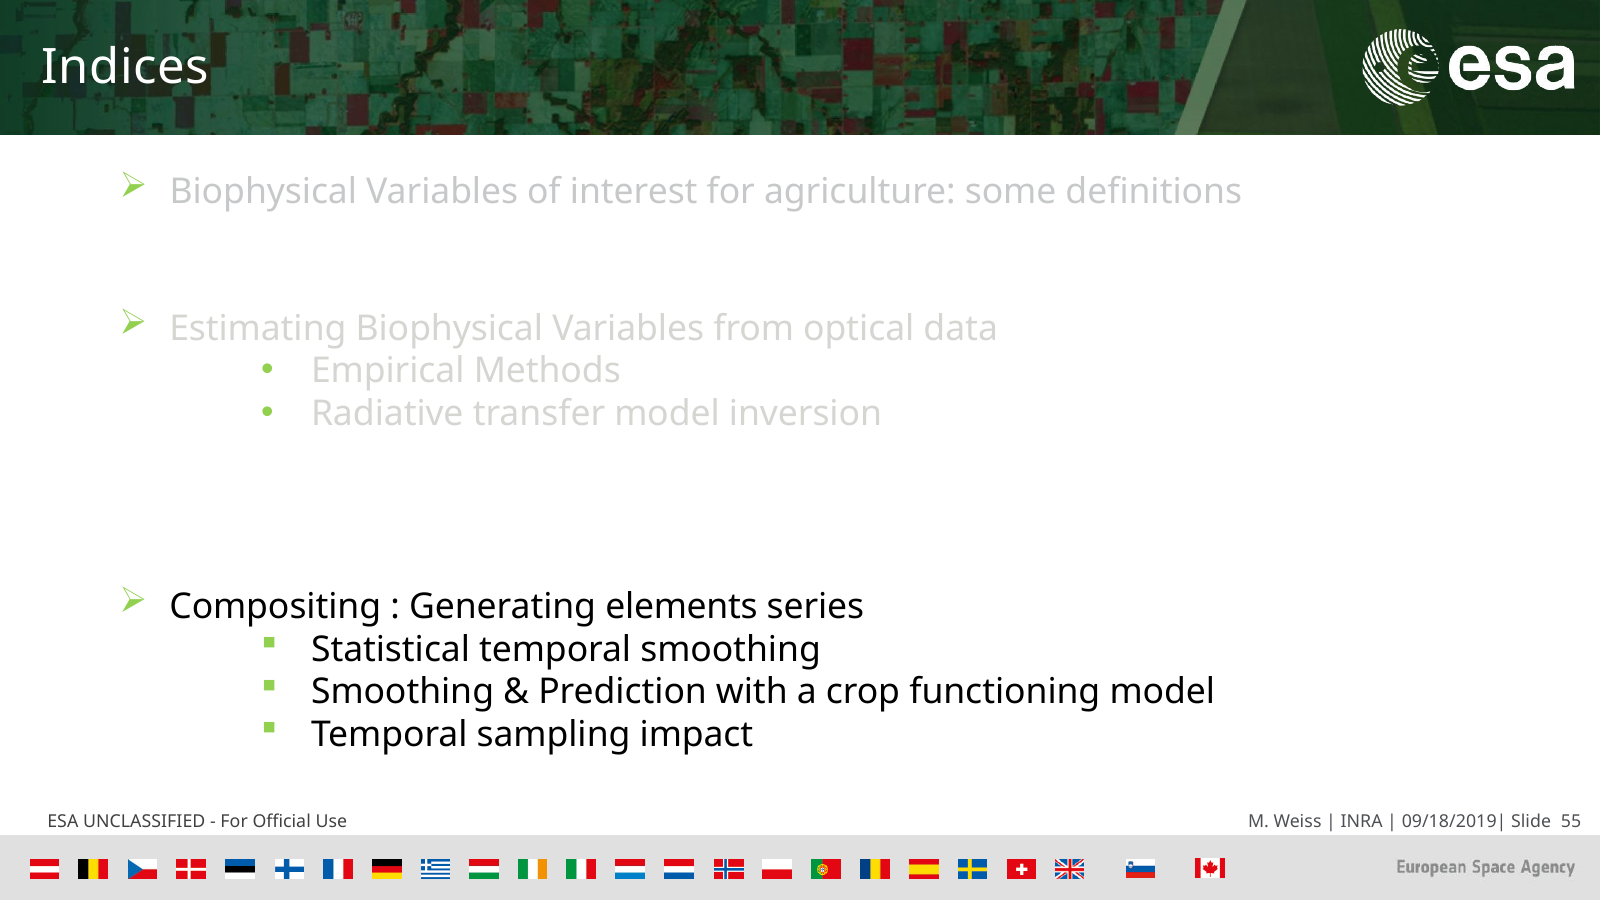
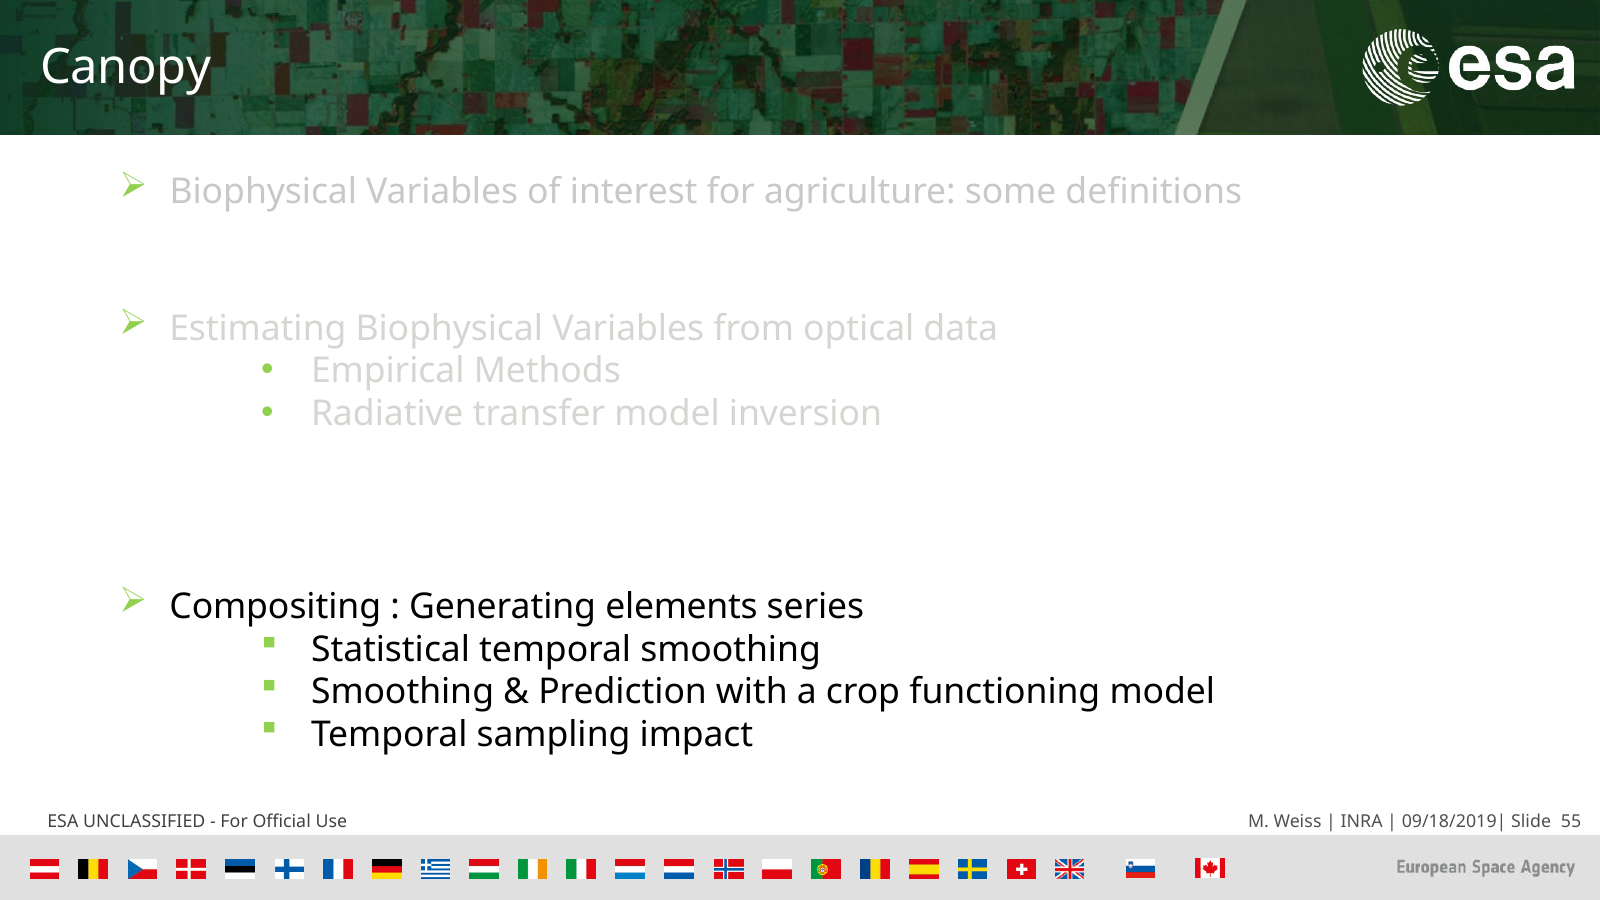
Indices at (125, 67): Indices -> Canopy
